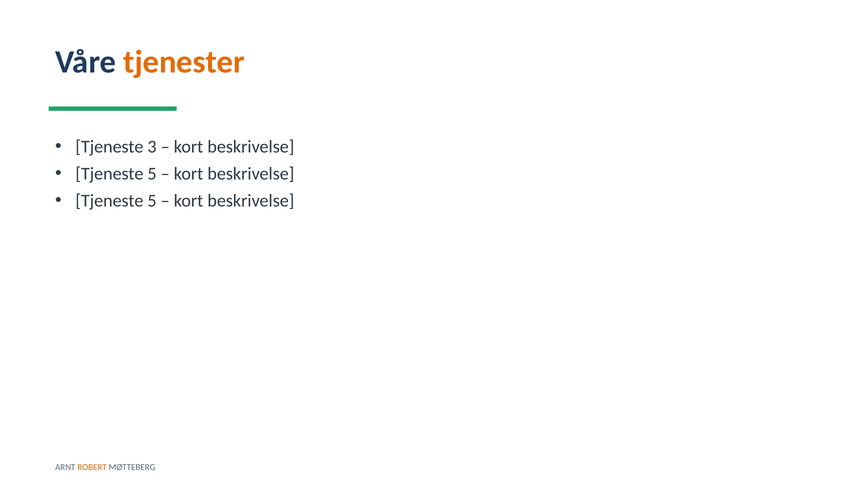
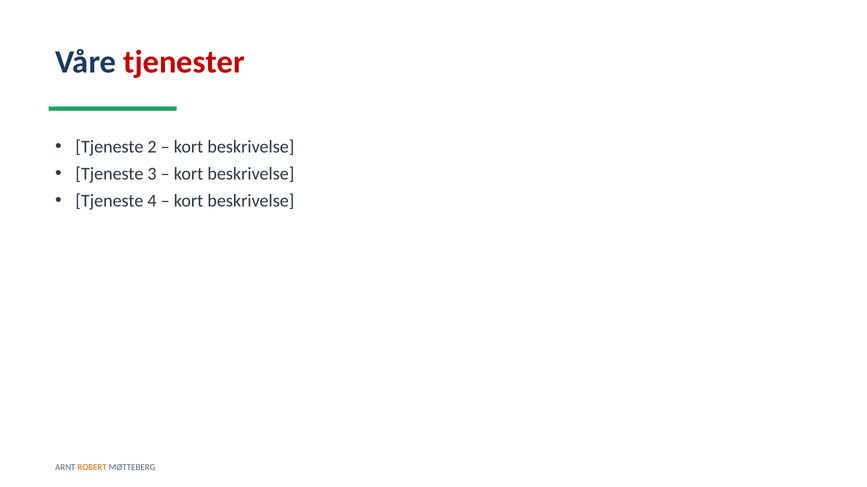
tjenester colour: orange -> red
3: 3 -> 2
5 at (152, 174): 5 -> 3
5 at (152, 201): 5 -> 4
